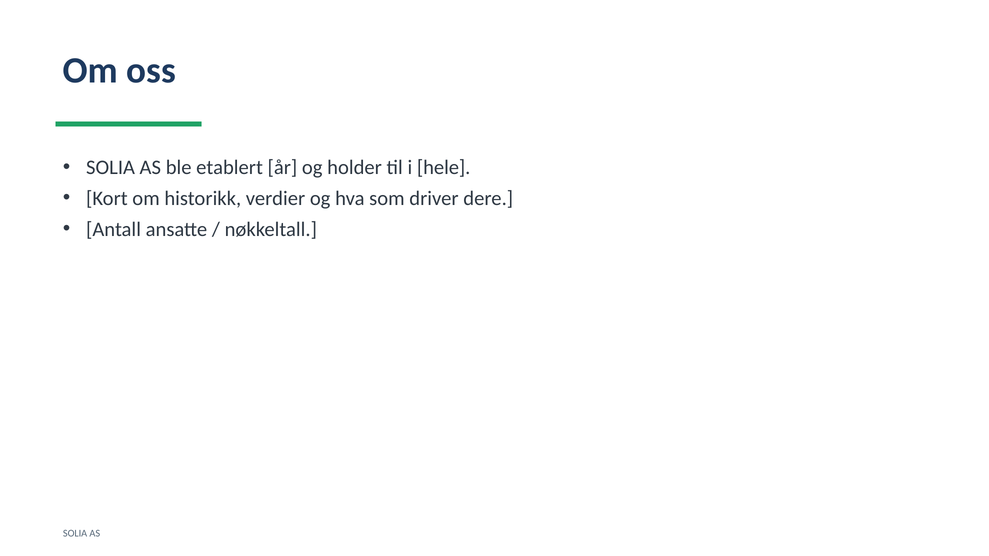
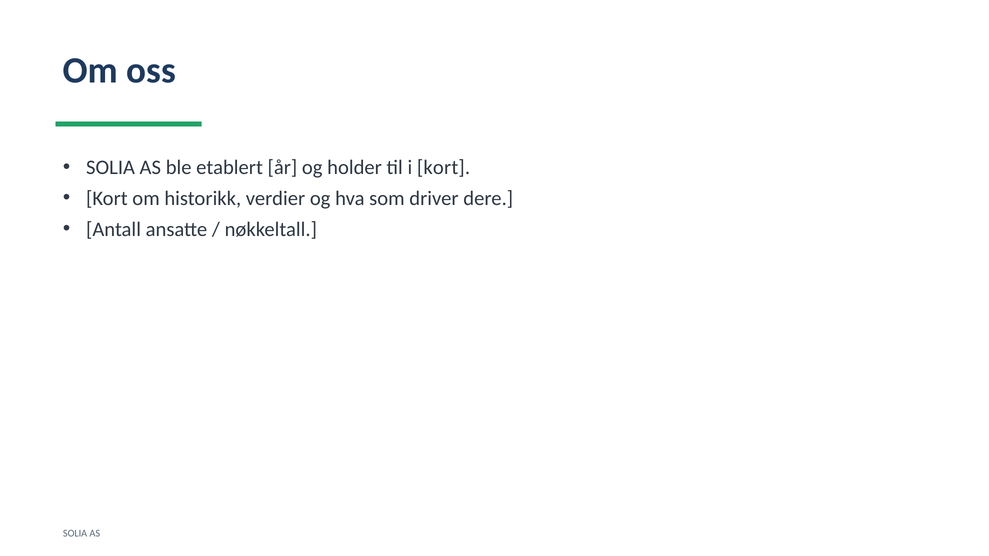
i hele: hele -> kort
